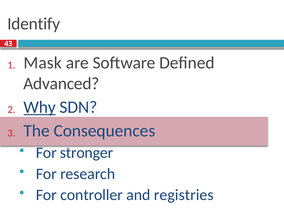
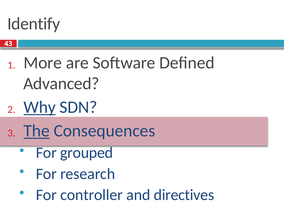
Mask: Mask -> More
The underline: none -> present
stronger: stronger -> grouped
registries: registries -> directives
